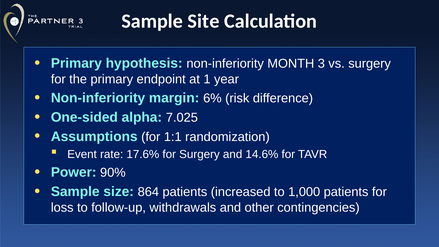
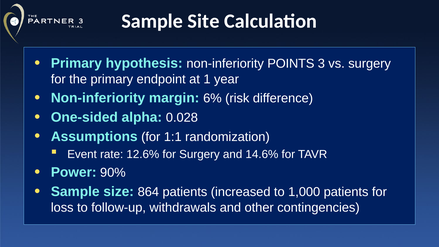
MONTH: MONTH -> POINTS
7.025: 7.025 -> 0.028
17.6%: 17.6% -> 12.6%
